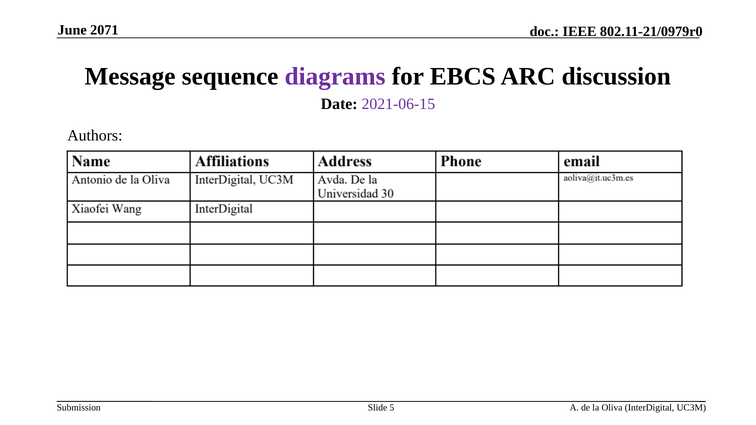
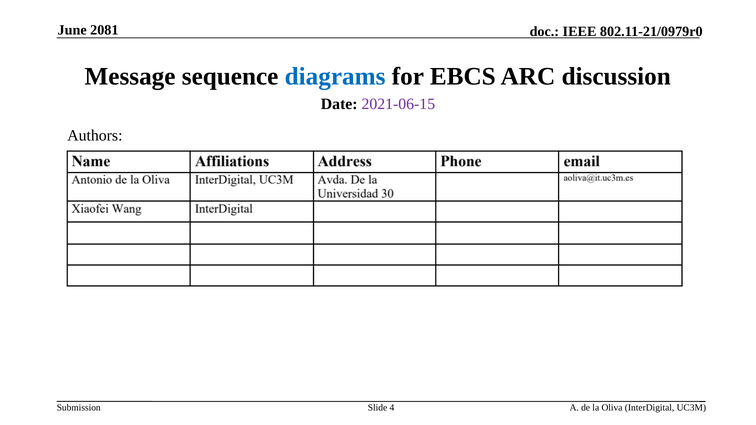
2071: 2071 -> 2081
diagrams colour: purple -> blue
5: 5 -> 4
